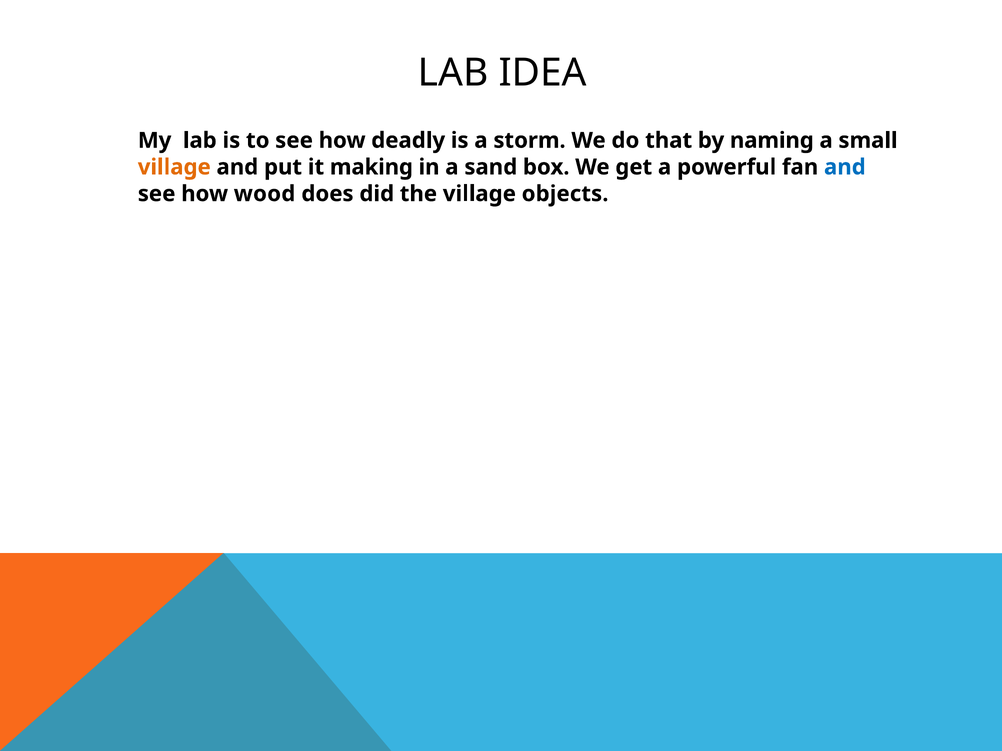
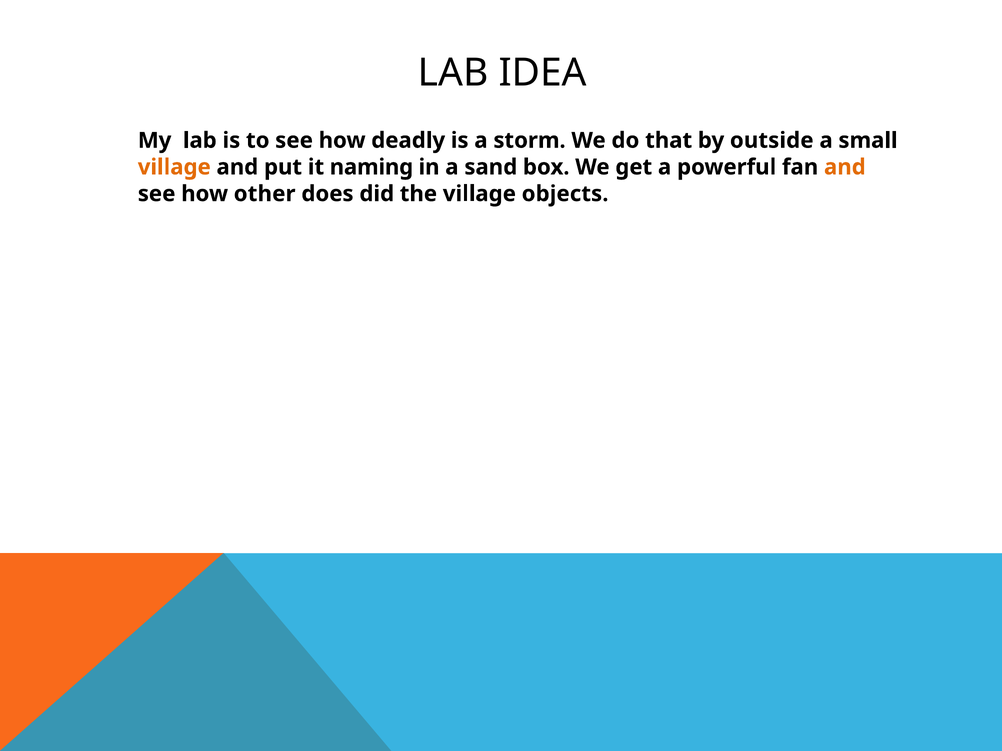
naming: naming -> outside
making: making -> naming
and at (845, 167) colour: blue -> orange
wood: wood -> other
